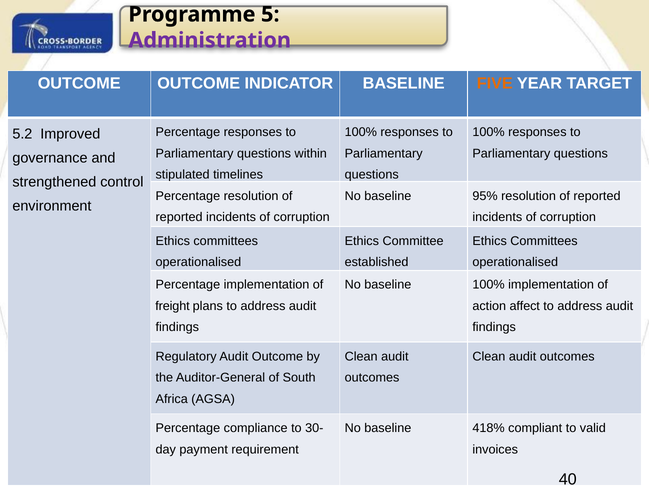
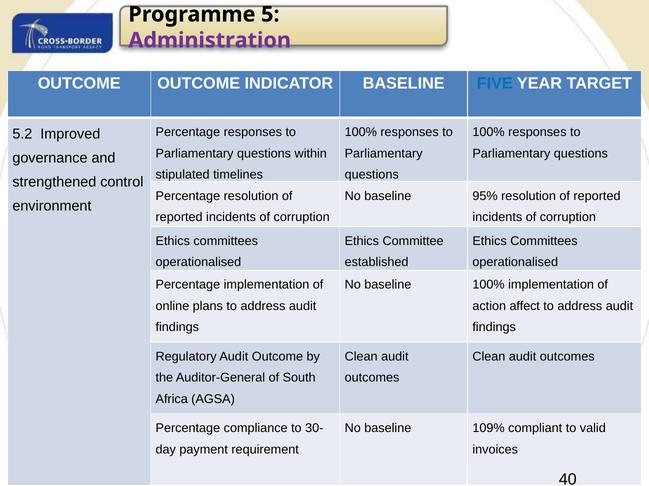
FIVE colour: orange -> blue
freight: freight -> online
418%: 418% -> 109%
